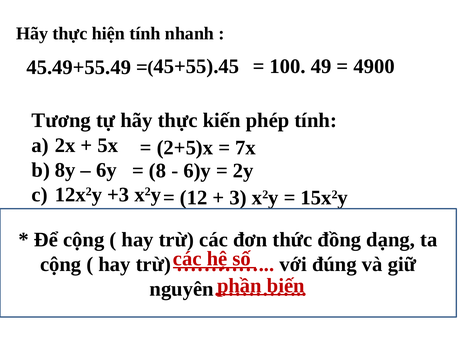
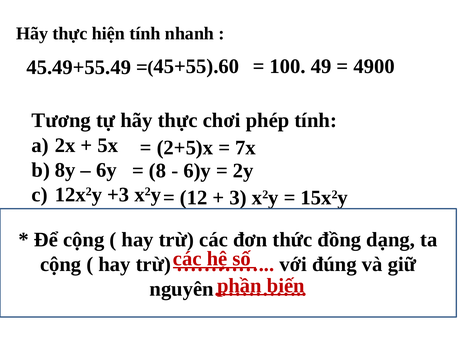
45+55).45: 45+55).45 -> 45+55).60
kiến: kiến -> chơi
